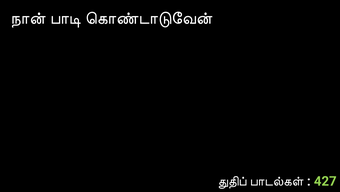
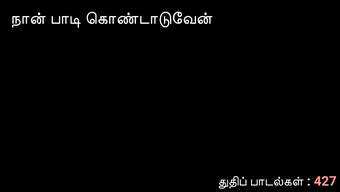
427 colour: light green -> pink
